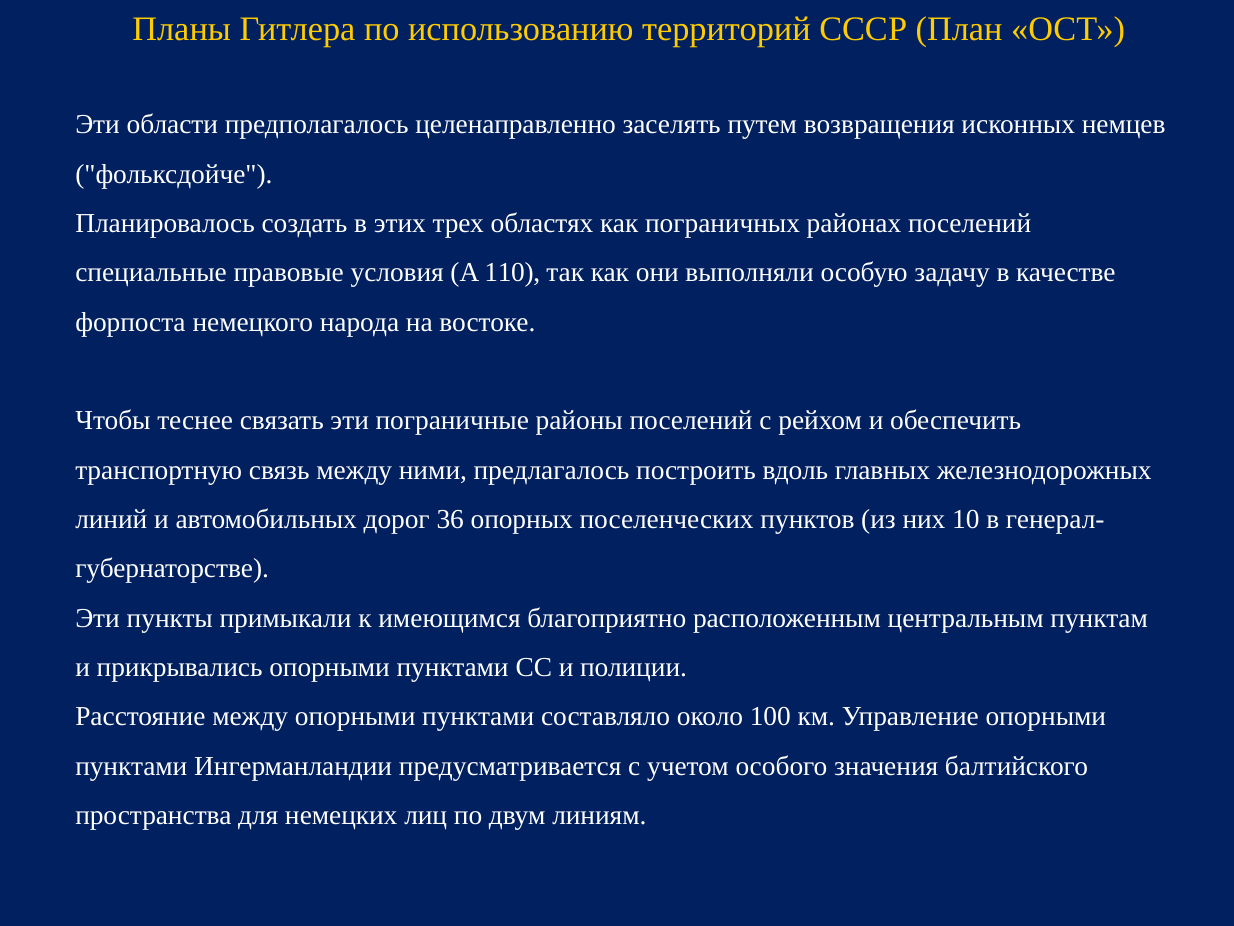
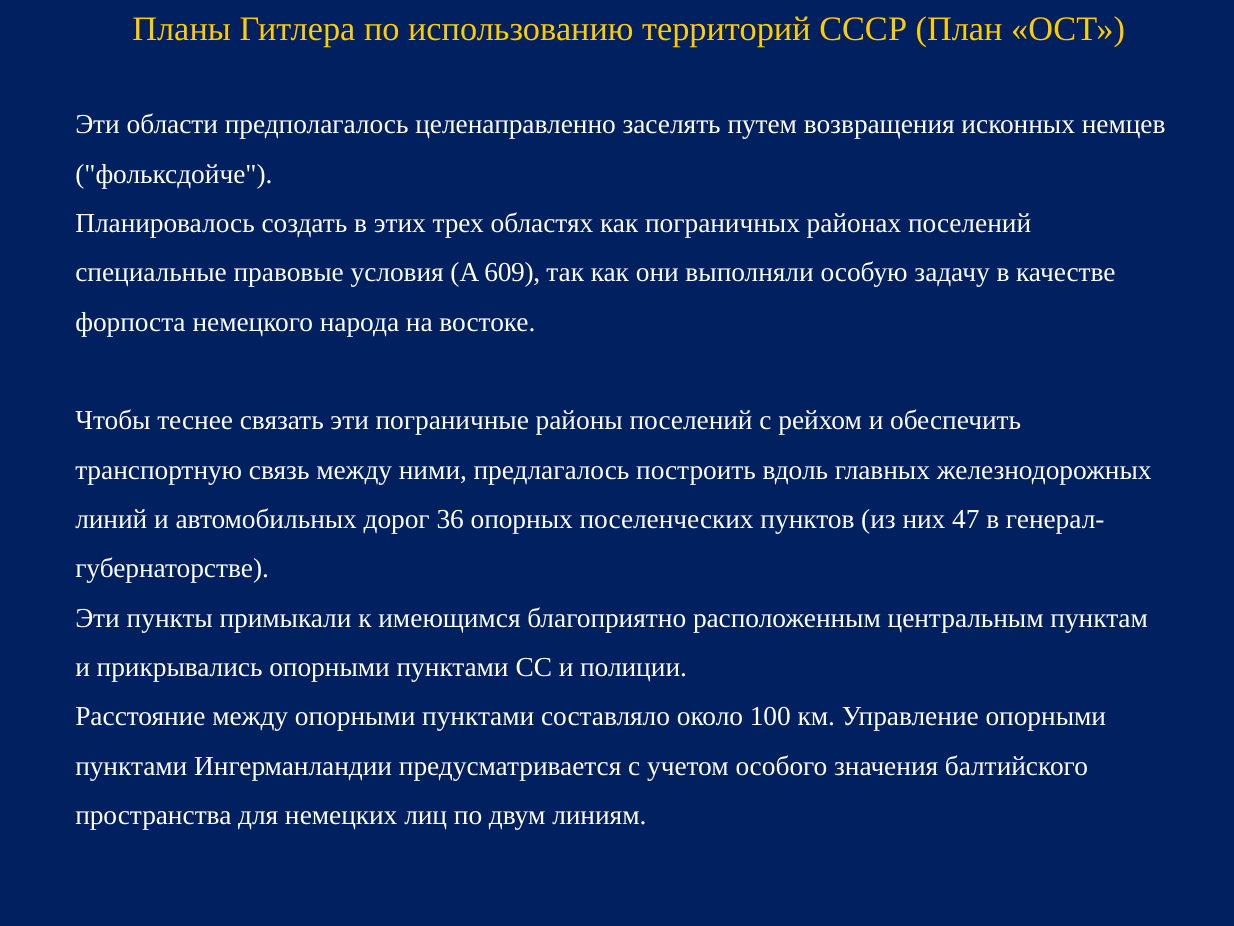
110: 110 -> 609
10: 10 -> 47
